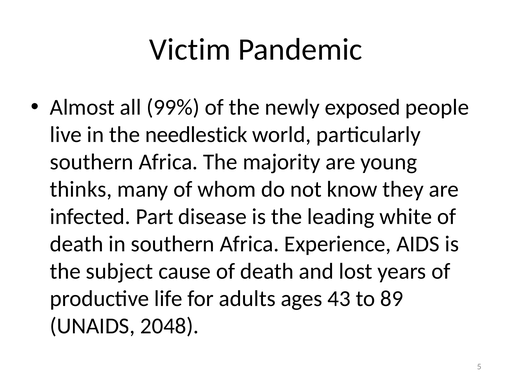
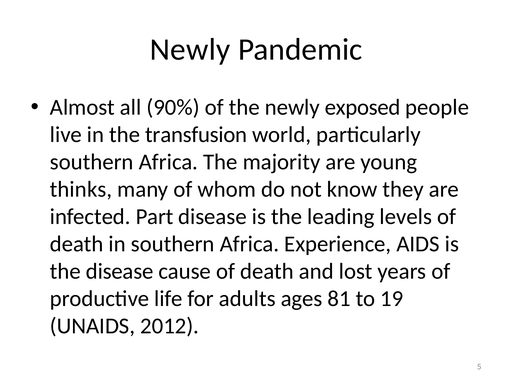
Victim at (190, 50): Victim -> Newly
99%: 99% -> 90%
needlestick: needlestick -> transfusion
white: white -> levels
the subject: subject -> disease
43: 43 -> 81
89: 89 -> 19
2048: 2048 -> 2012
